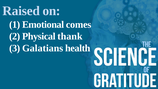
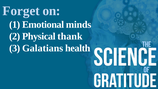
Raised: Raised -> Forget
comes: comes -> minds
